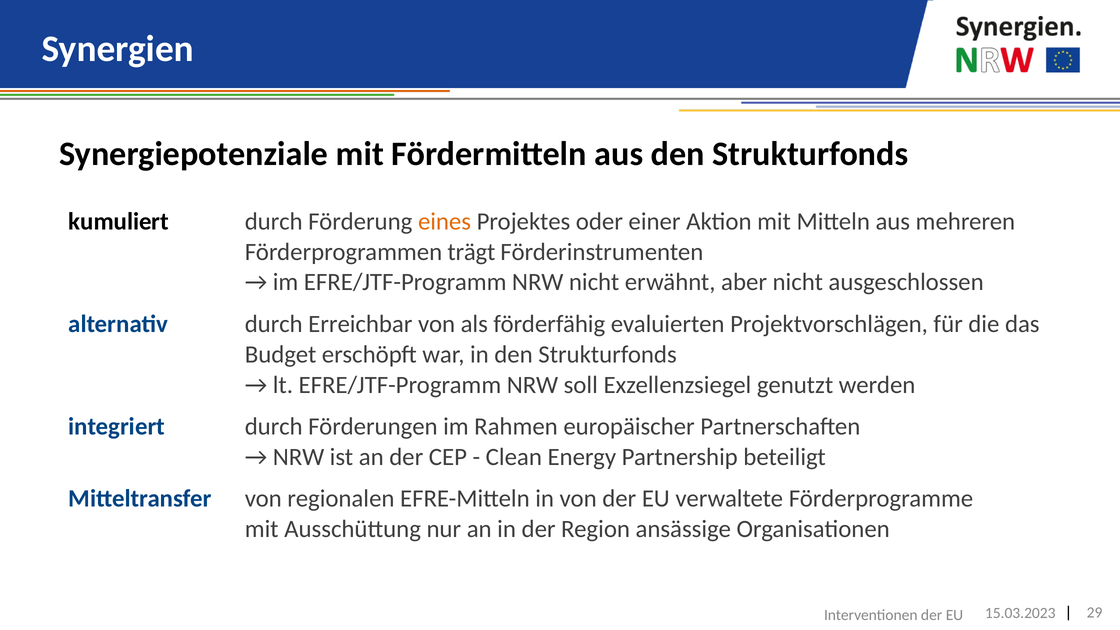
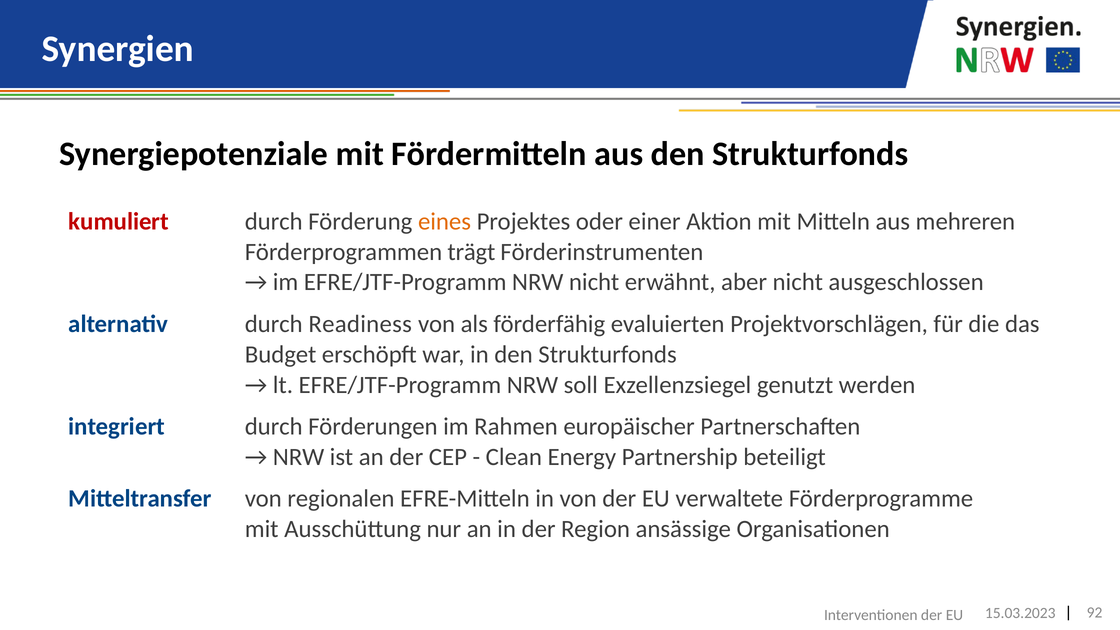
kumuliert colour: black -> red
Erreichbar: Erreichbar -> Readiness
29: 29 -> 92
